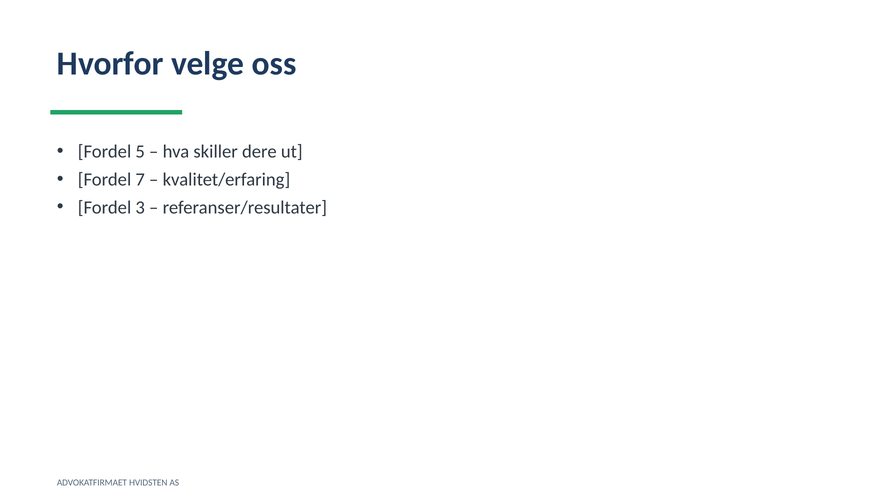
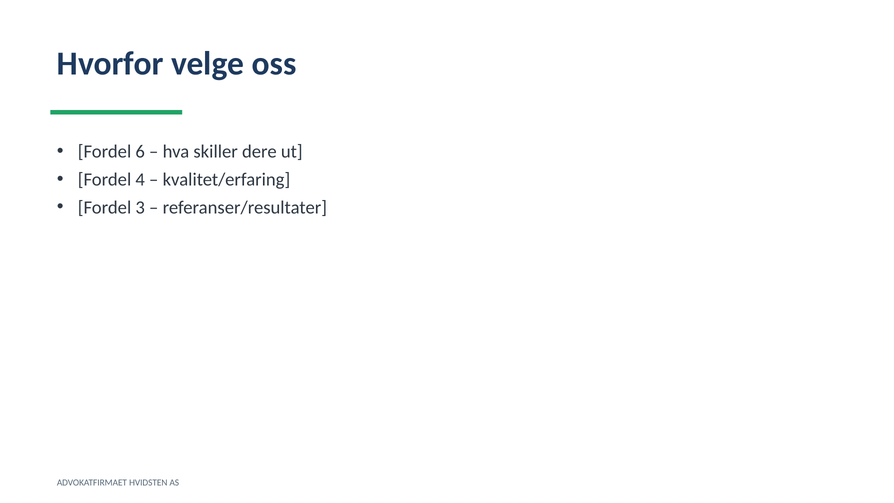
5: 5 -> 6
7: 7 -> 4
